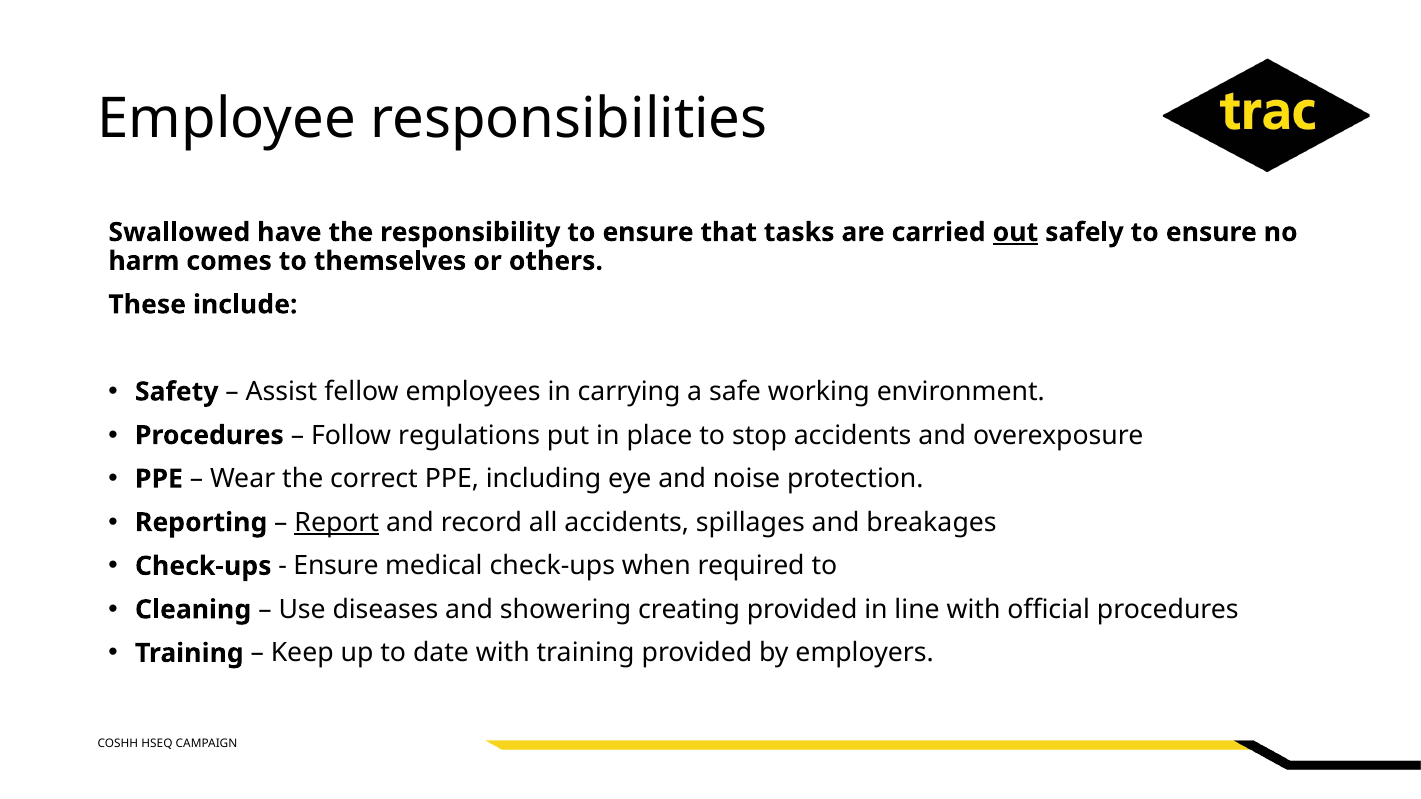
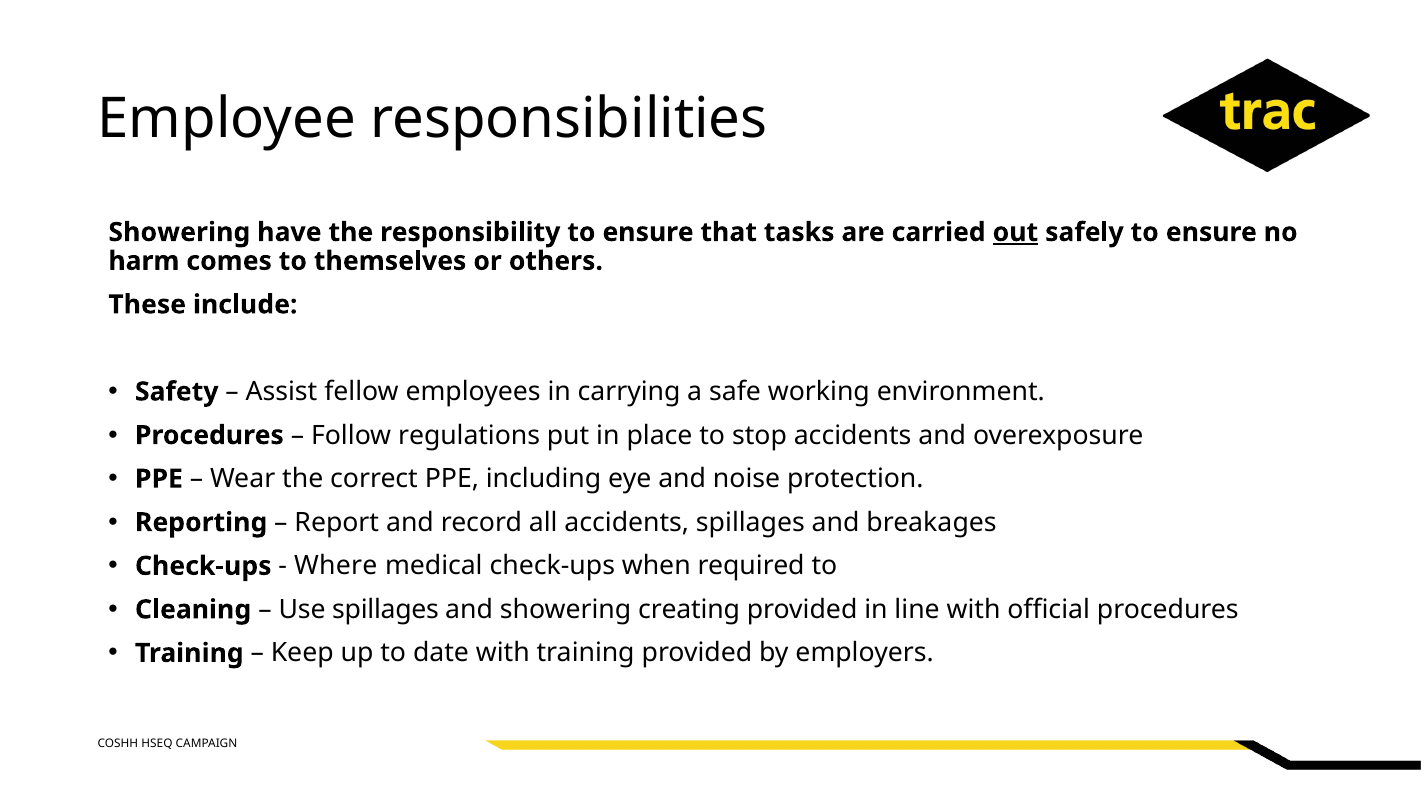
Swallowed at (179, 232): Swallowed -> Showering
Report underline: present -> none
Ensure at (336, 566): Ensure -> Where
Use diseases: diseases -> spillages
